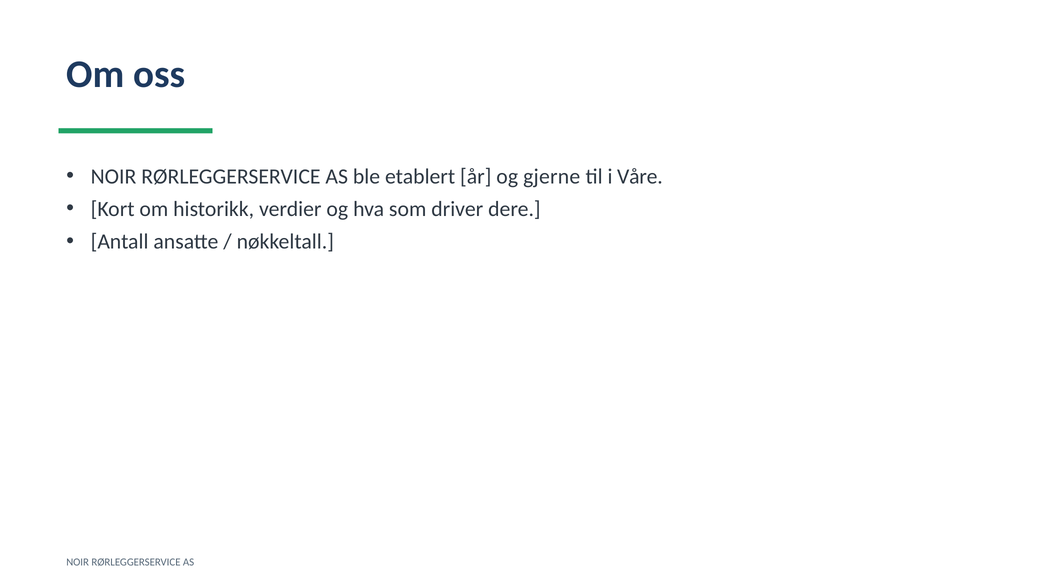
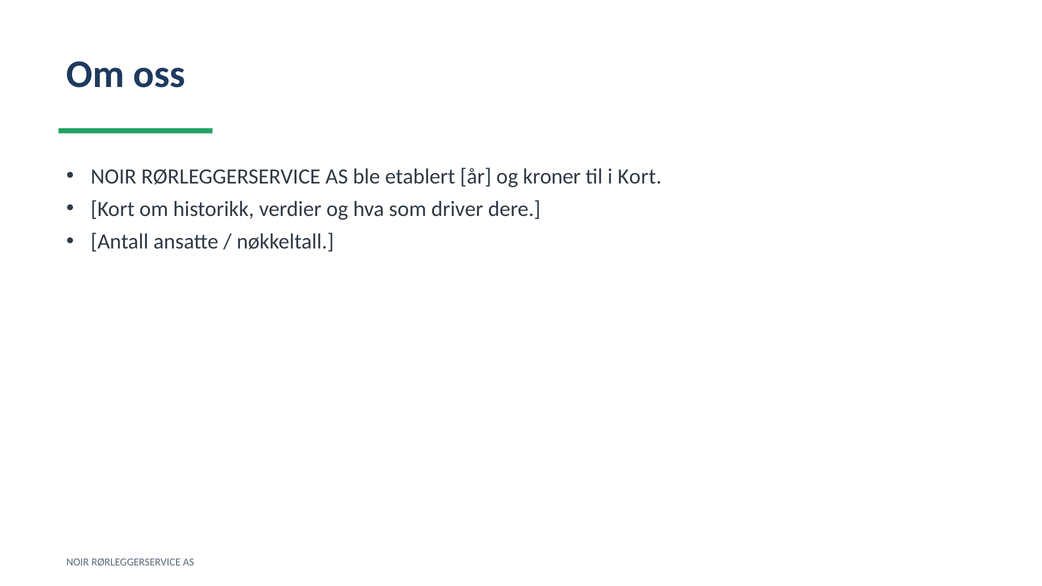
gjerne: gjerne -> kroner
i Våre: Våre -> Kort
